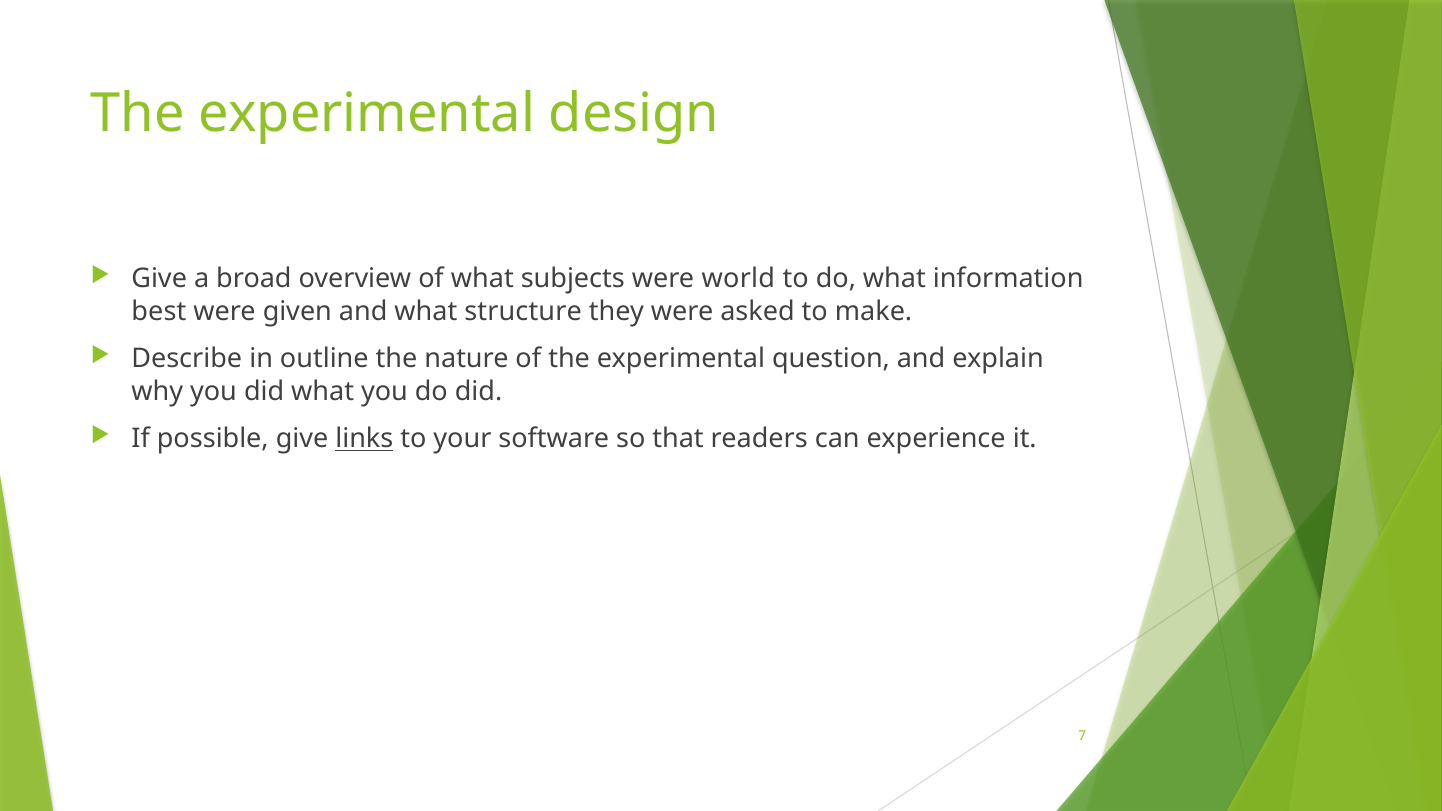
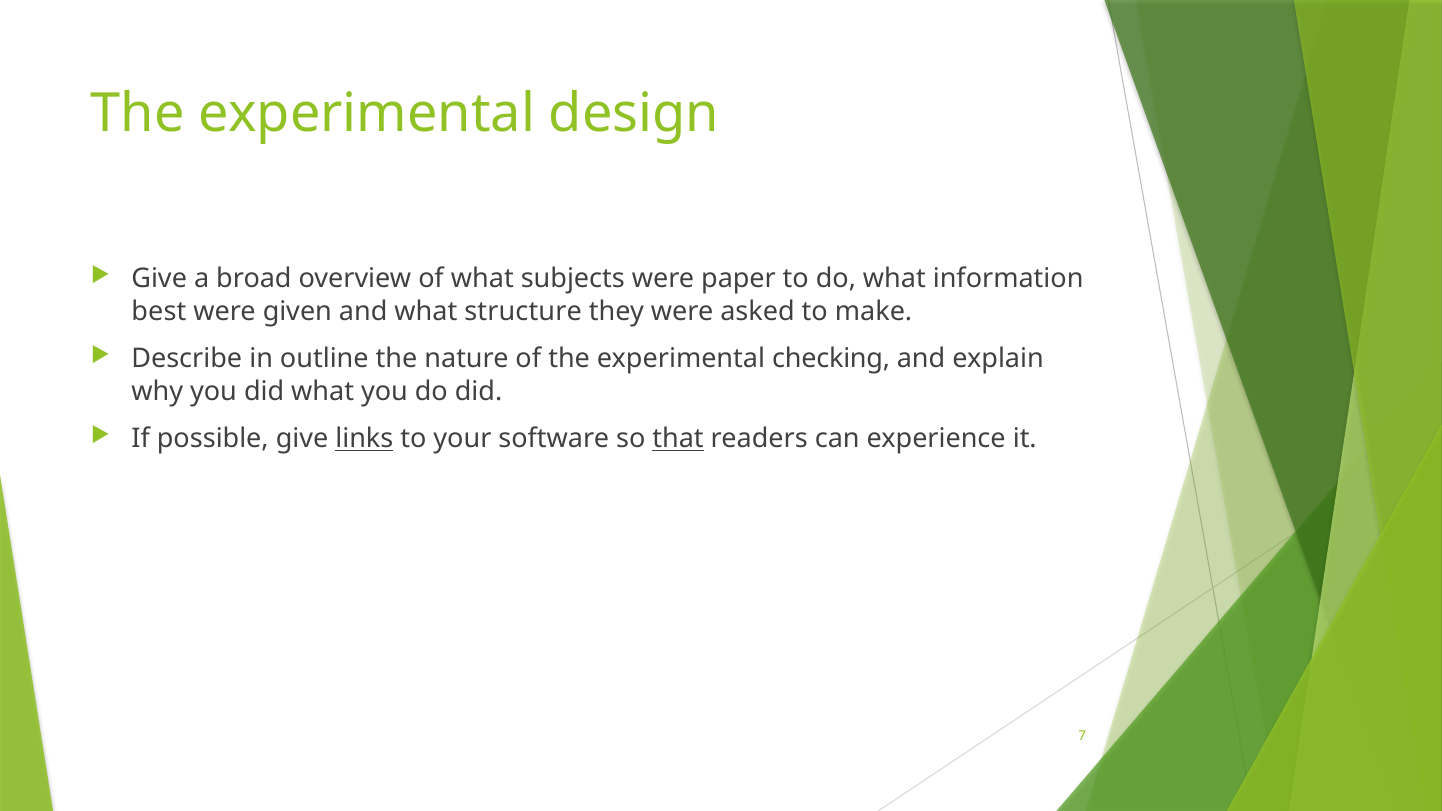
world: world -> paper
question: question -> checking
that underline: none -> present
